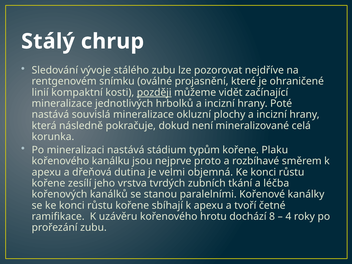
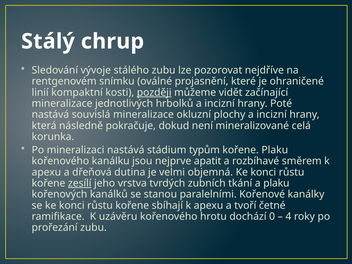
proto: proto -> apatit
zesílí underline: none -> present
a léčba: léčba -> plaku
8: 8 -> 0
